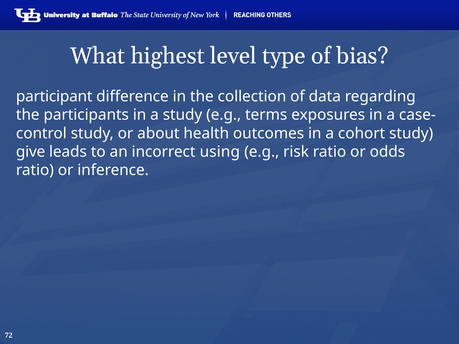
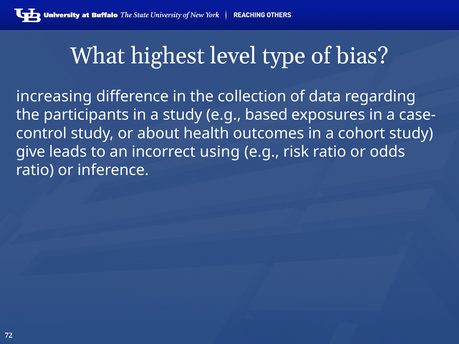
participant: participant -> increasing
terms: terms -> based
